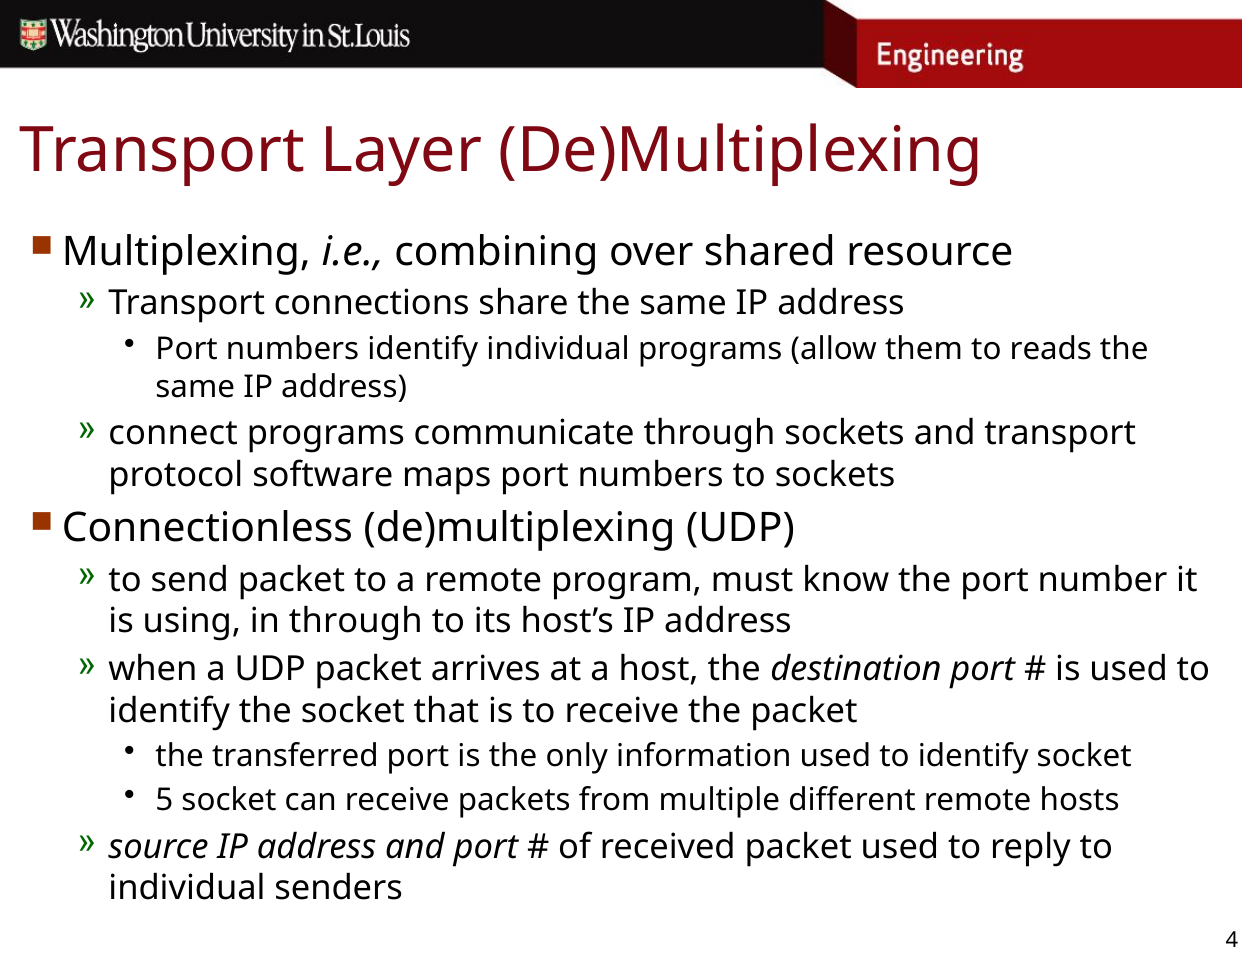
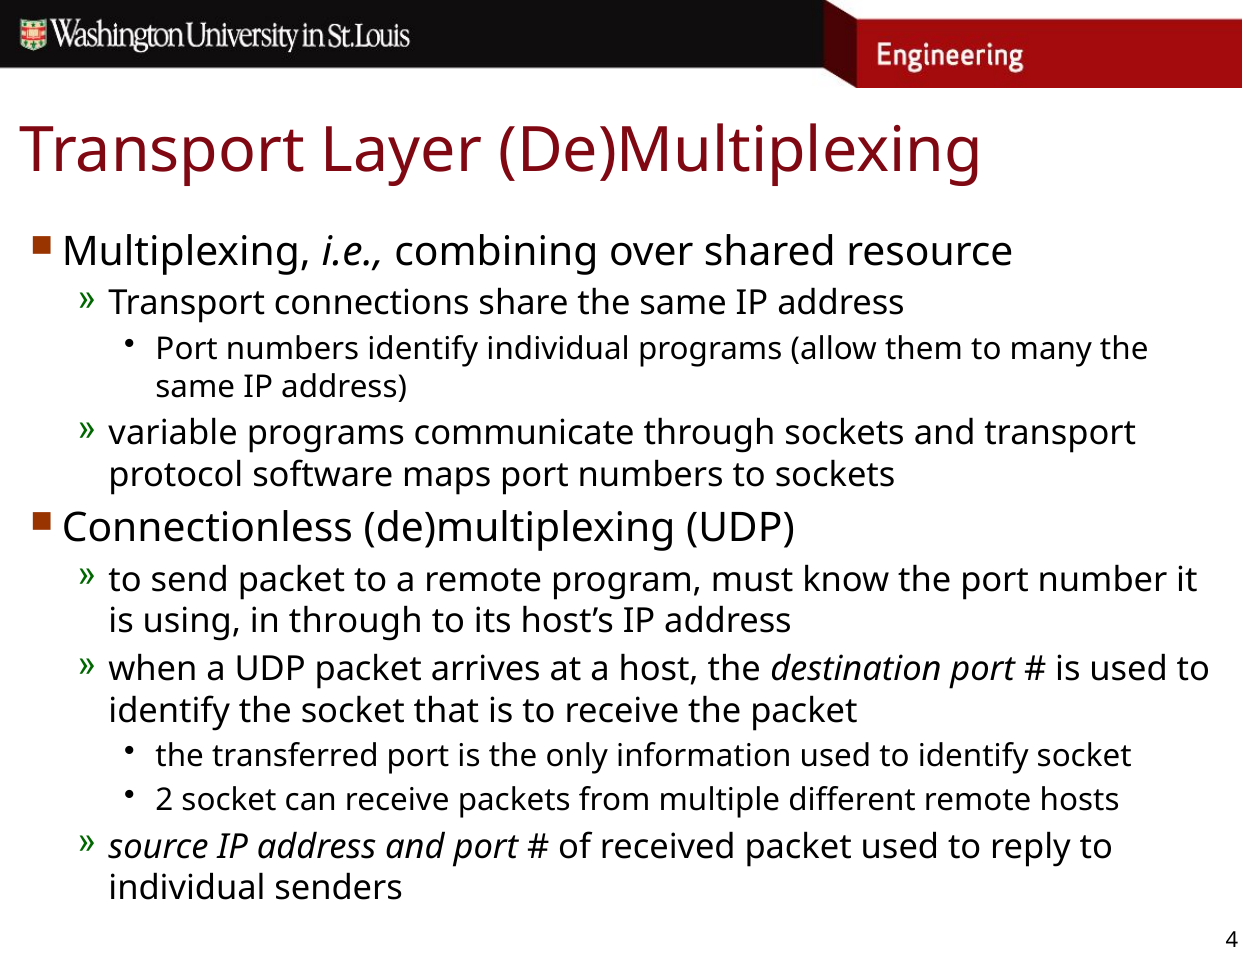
reads: reads -> many
connect: connect -> variable
5: 5 -> 2
